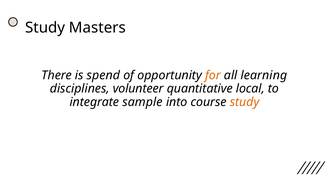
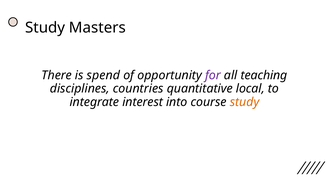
for colour: orange -> purple
learning: learning -> teaching
volunteer: volunteer -> countries
sample: sample -> interest
